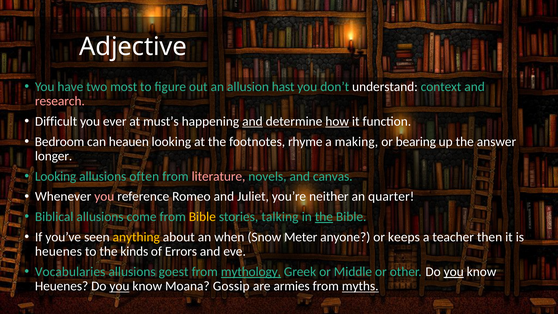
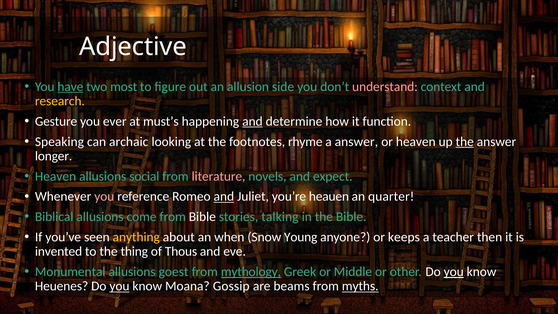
have underline: none -> present
hast: hast -> side
understand colour: white -> pink
research colour: pink -> yellow
Difficult: Difficult -> Gesture
how underline: present -> none
Bedroom: Bedroom -> Speaking
heauen: heauen -> archaic
a making: making -> answer
or bearing: bearing -> heaven
the at (465, 142) underline: none -> present
Looking at (56, 176): Looking -> Heaven
often: often -> social
canvas: canvas -> expect
and at (224, 196) underline: none -> present
neither: neither -> heauen
Bible at (202, 217) colour: yellow -> white
the at (324, 217) underline: present -> none
Meter: Meter -> Young
heuenes at (58, 251): heuenes -> invented
kinds: kinds -> thing
Errors: Errors -> Thous
Vocabularies: Vocabularies -> Monumental
armies: armies -> beams
